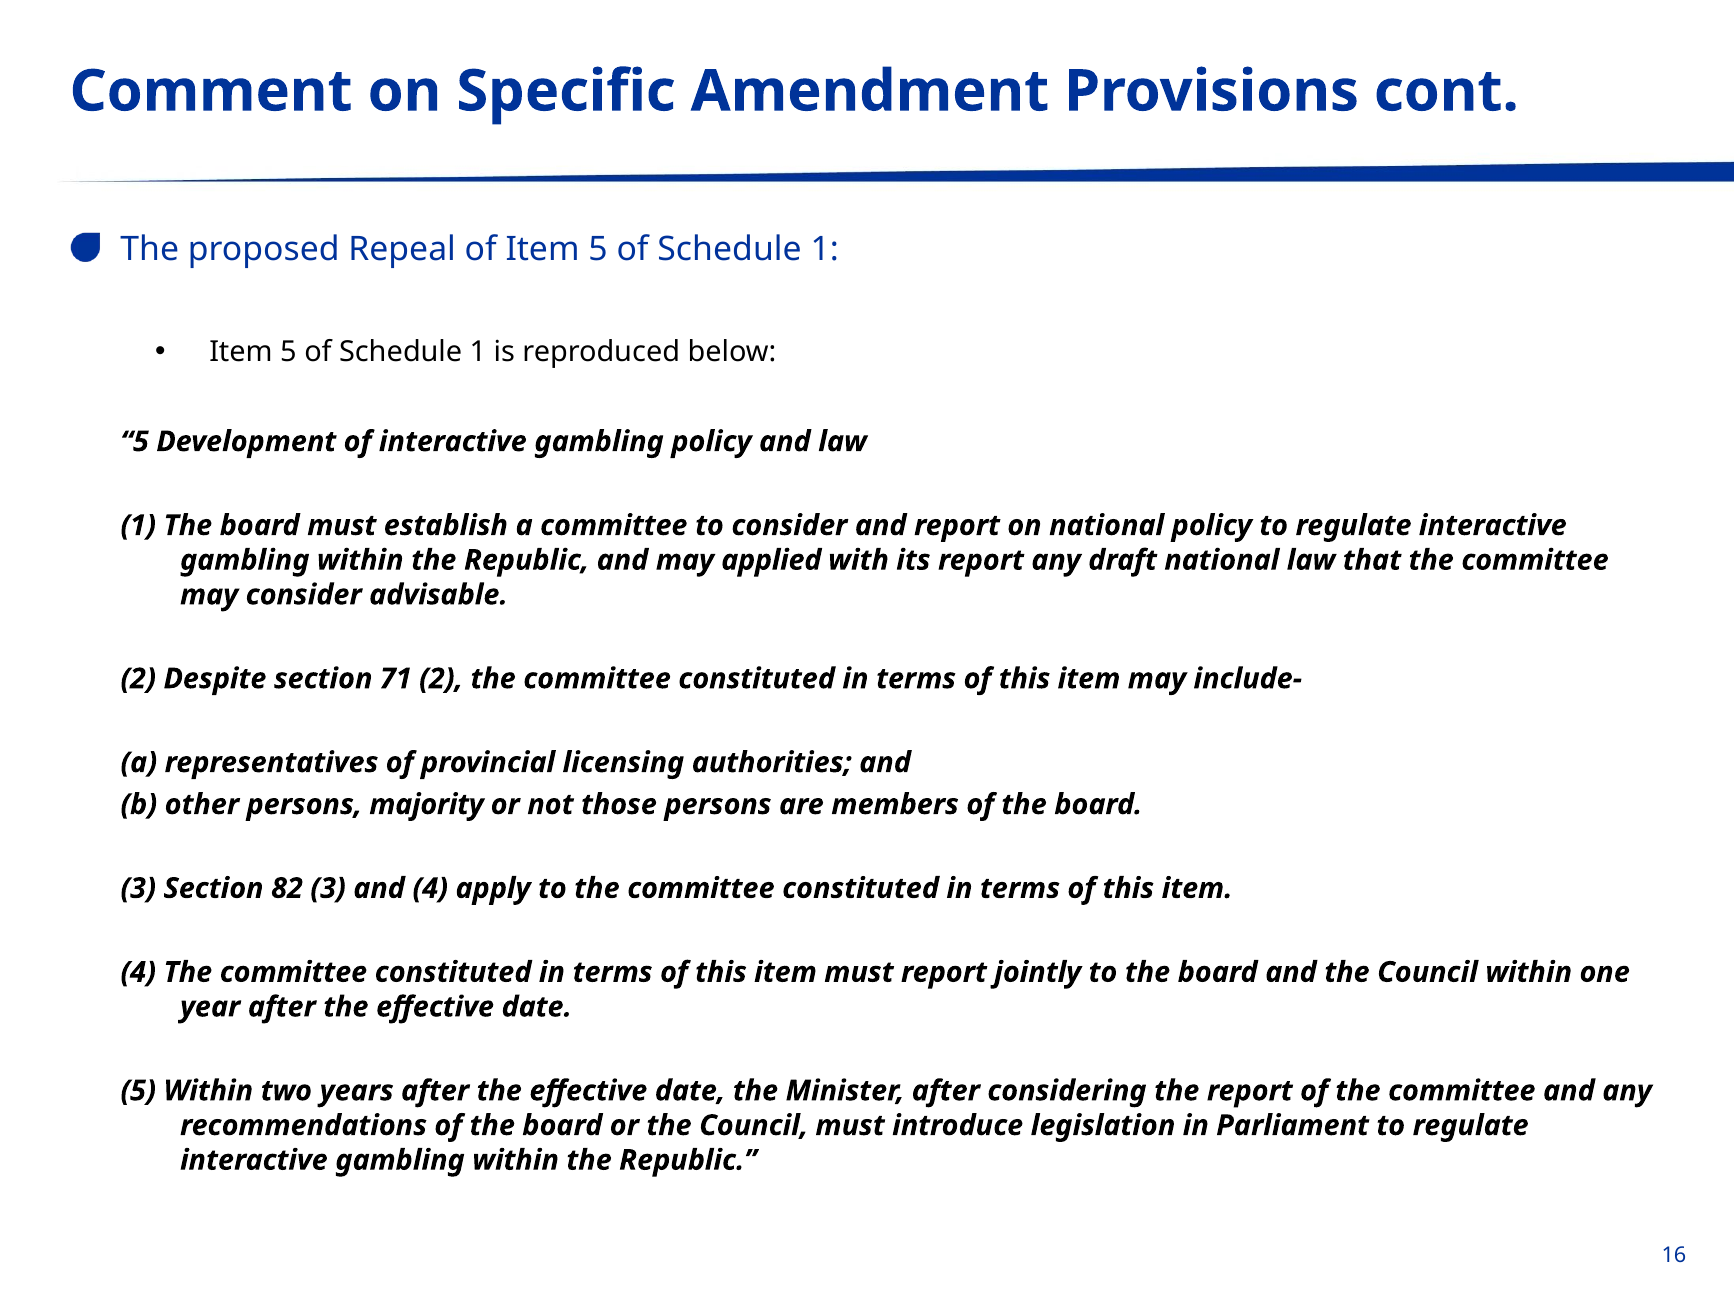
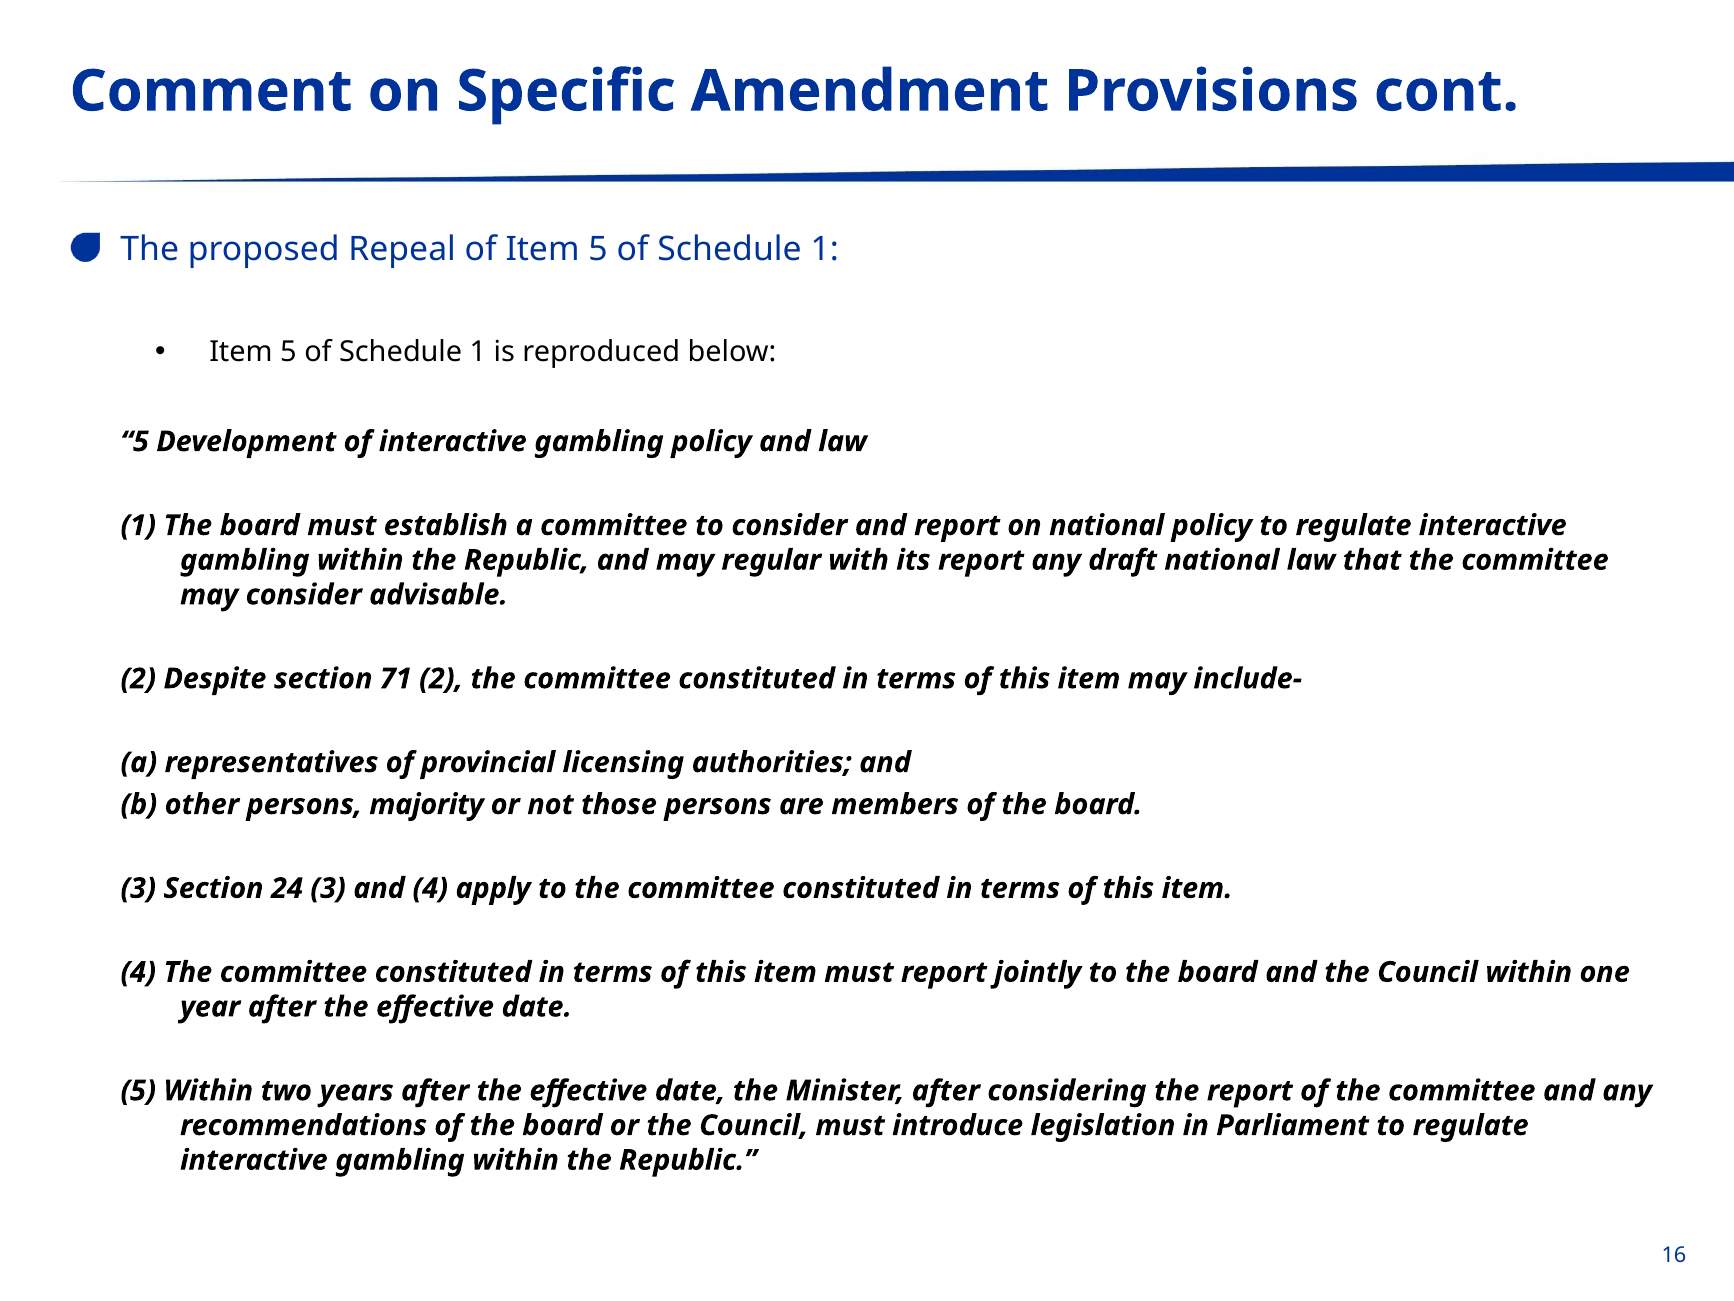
applied: applied -> regular
82: 82 -> 24
